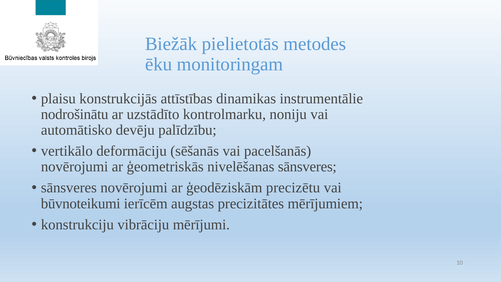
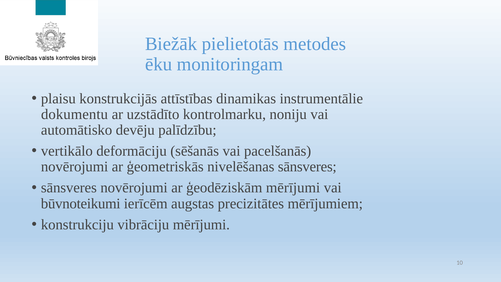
nodrošinātu: nodrošinātu -> dokumentu
ģeodēziskām precizētu: precizētu -> mērījumi
